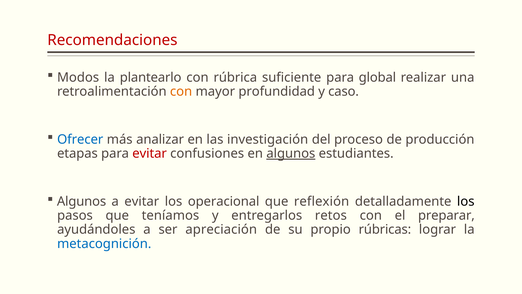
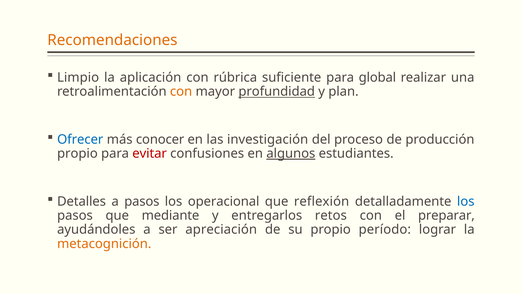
Recomendaciones colour: red -> orange
Modos: Modos -> Limpio
plantearlo: plantearlo -> aplicación
profundidad underline: none -> present
caso: caso -> plan
analizar: analizar -> conocer
etapas at (77, 153): etapas -> propio
Algunos at (82, 201): Algunos -> Detalles
a evitar: evitar -> pasos
los at (466, 201) colour: black -> blue
teníamos: teníamos -> mediante
rúbricas: rúbricas -> período
metacognición colour: blue -> orange
